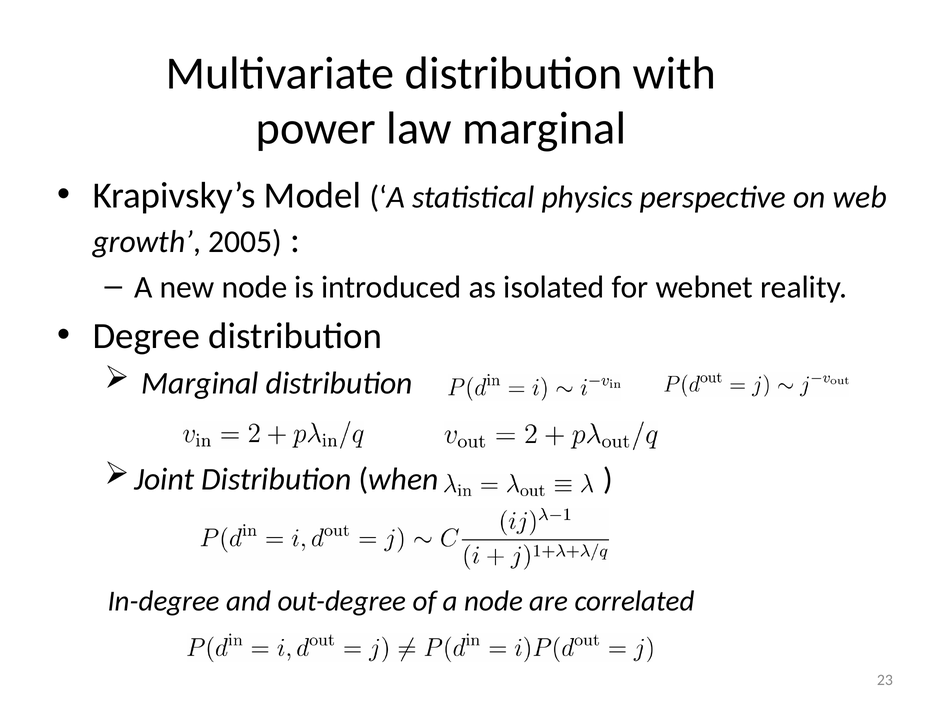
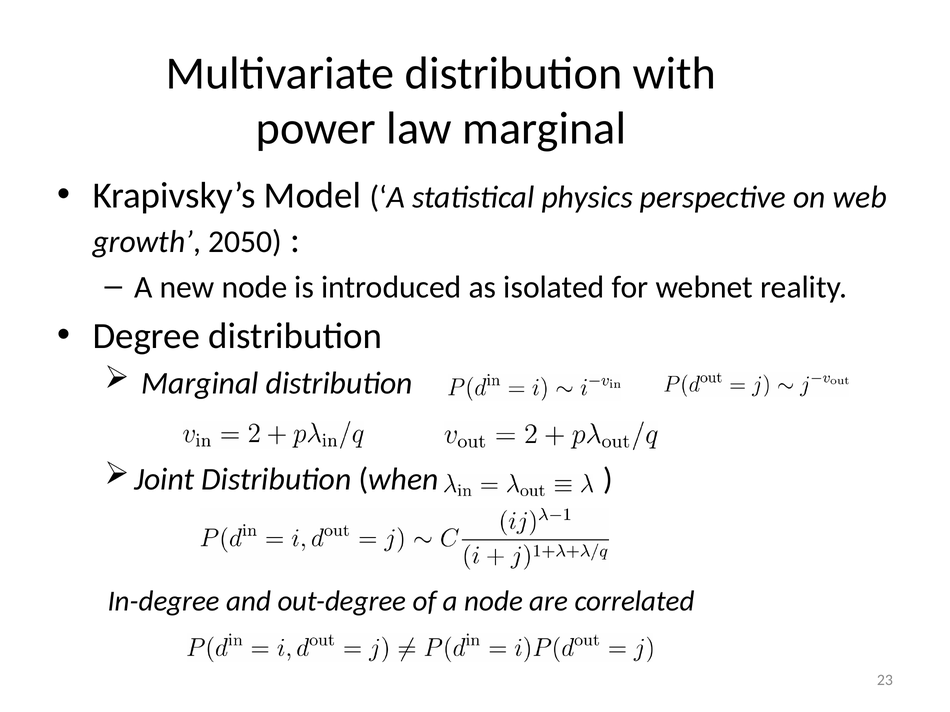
2005: 2005 -> 2050
